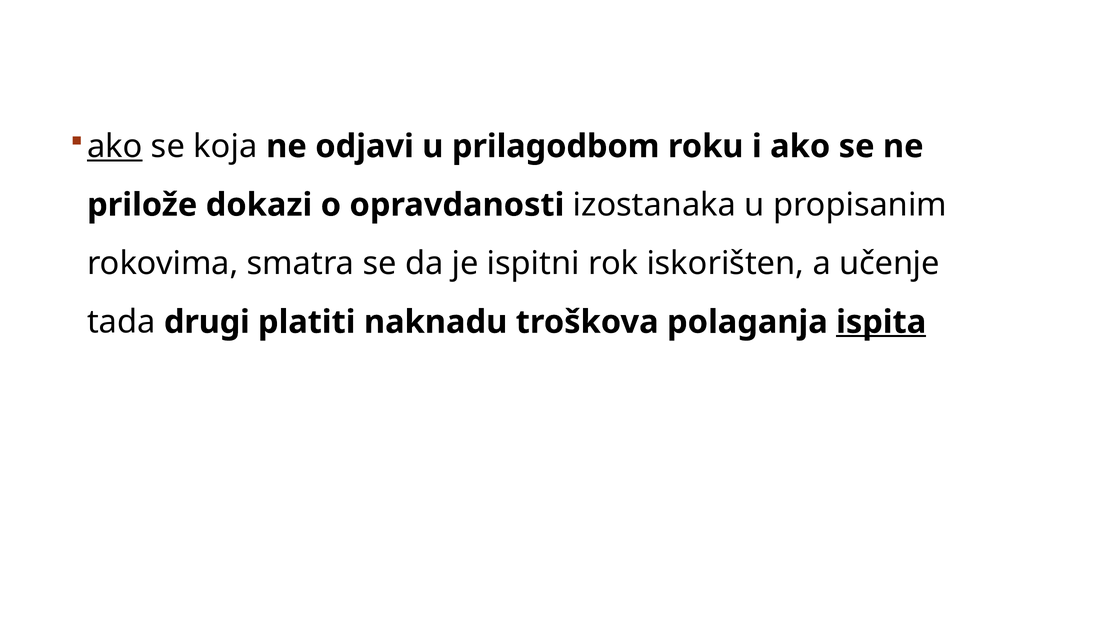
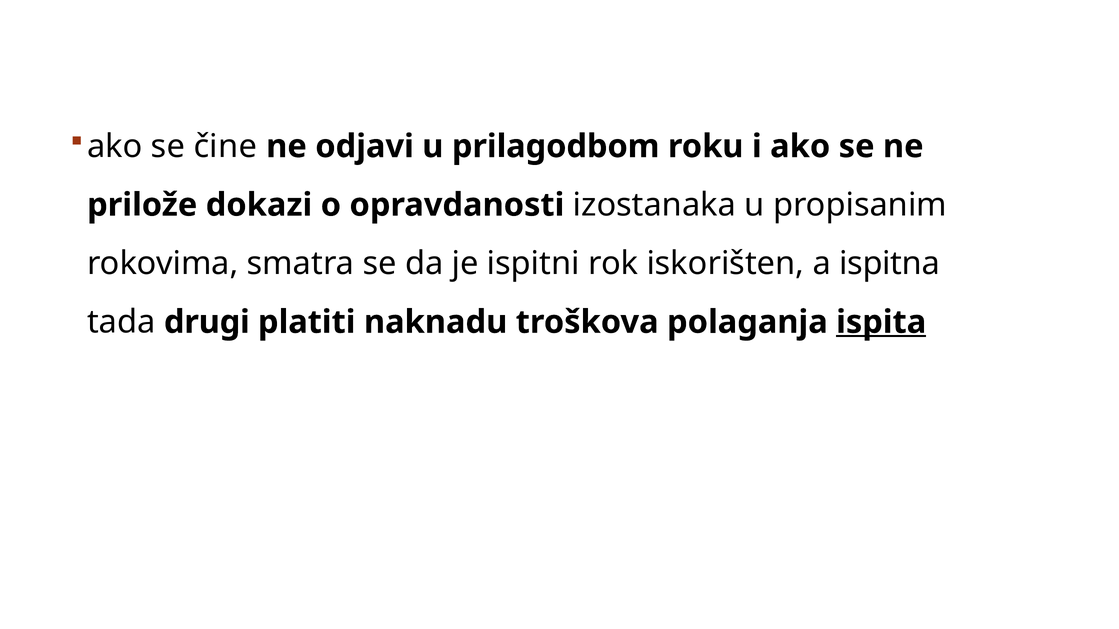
ako at (115, 146) underline: present -> none
koja: koja -> čine
učenje: učenje -> ispitna
